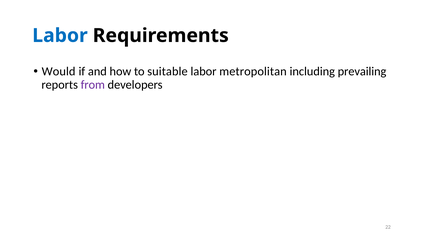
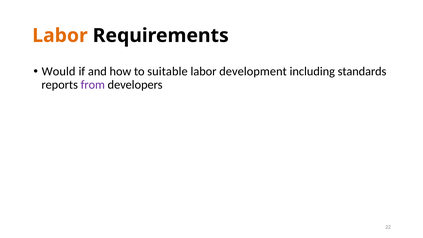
Labor at (60, 36) colour: blue -> orange
metropolitan: metropolitan -> development
prevailing: prevailing -> standards
